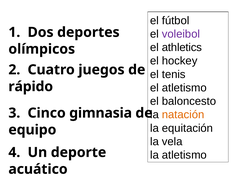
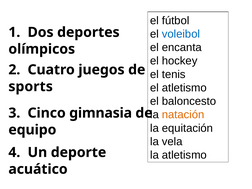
voleibol colour: purple -> blue
athletics: athletics -> encanta
rápido: rápido -> sports
